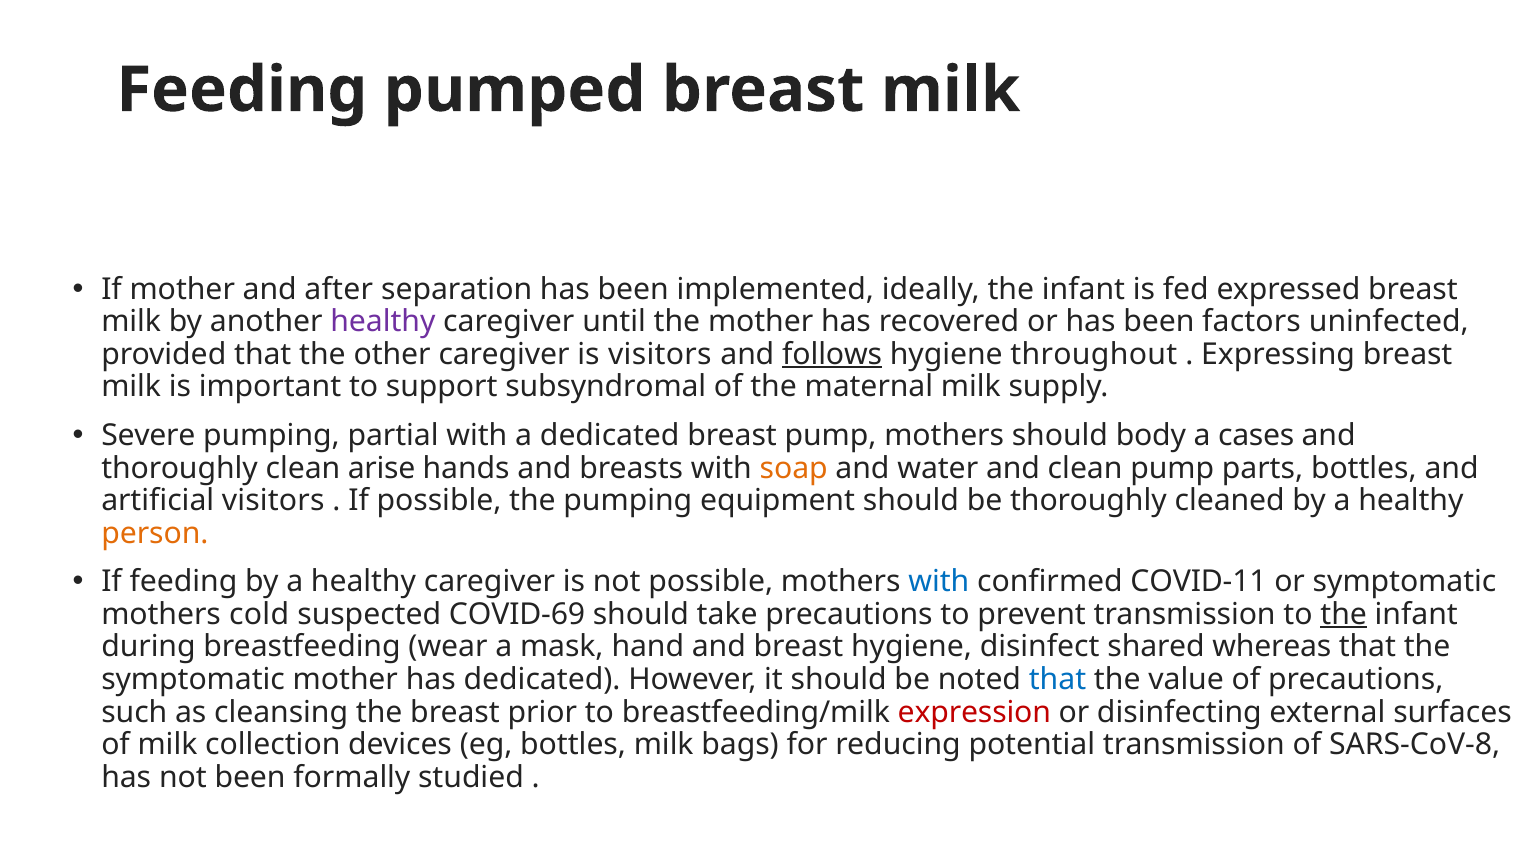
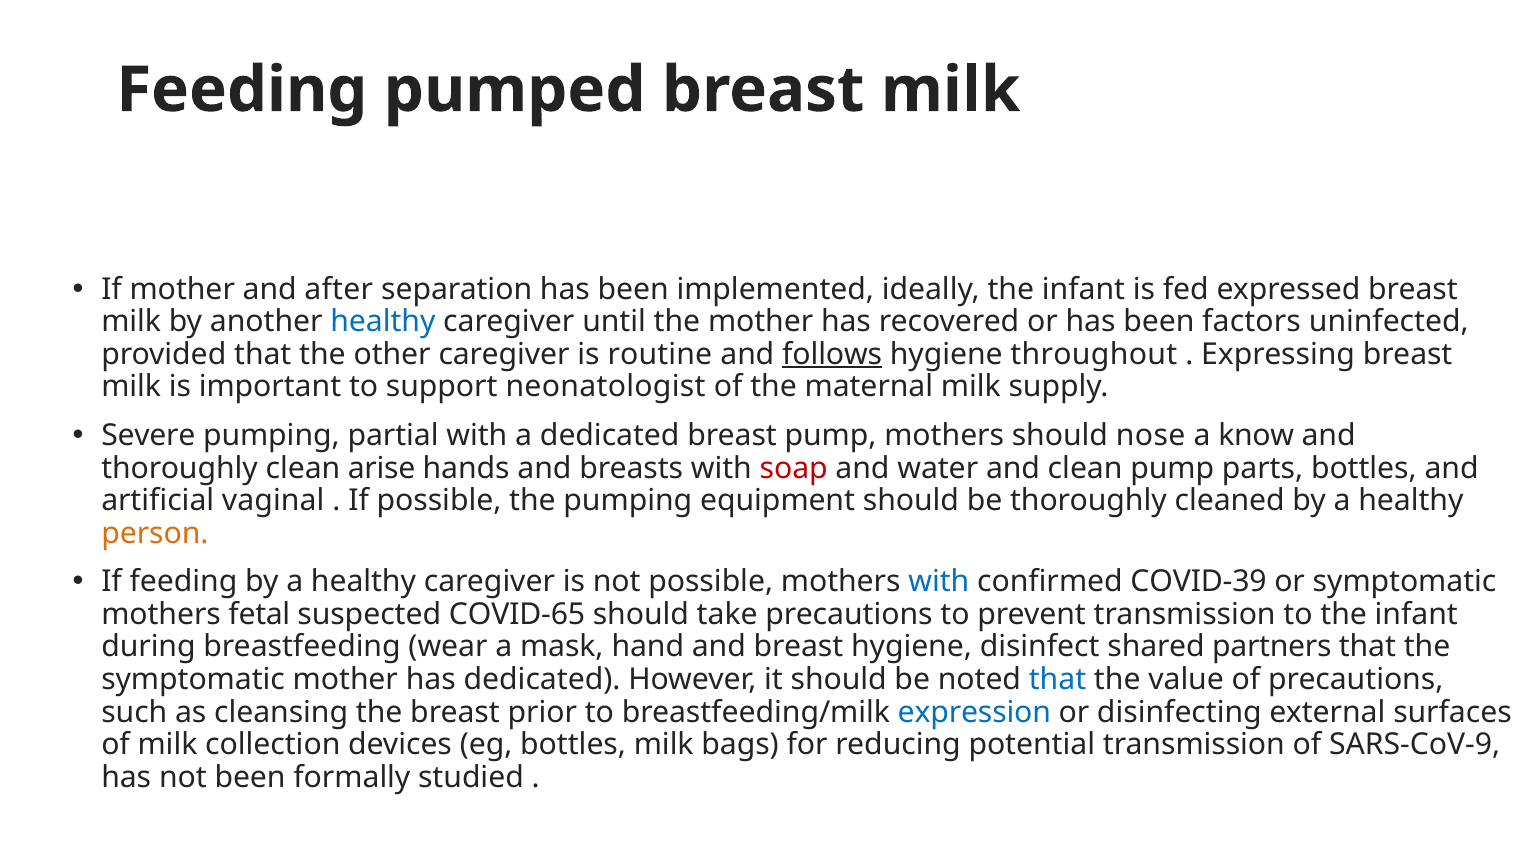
healthy at (383, 322) colour: purple -> blue
is visitors: visitors -> routine
subsyndromal: subsyndromal -> neonatologist
body: body -> nose
cases: cases -> know
soap colour: orange -> red
artificial visitors: visitors -> vaginal
COVID-11: COVID-11 -> COVID-39
cold: cold -> fetal
COVID-69: COVID-69 -> COVID-65
the at (1344, 615) underline: present -> none
whereas: whereas -> partners
expression colour: red -> blue
SARS-CoV-8: SARS-CoV-8 -> SARS-CoV-9
